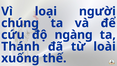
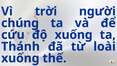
loại: loại -> trời
độ ngàng: ngàng -> xuống
